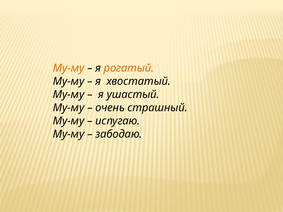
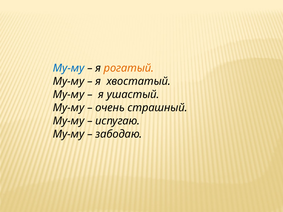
Му-му at (69, 68) colour: orange -> blue
